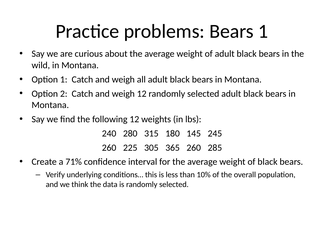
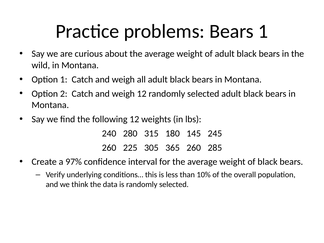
71%: 71% -> 97%
